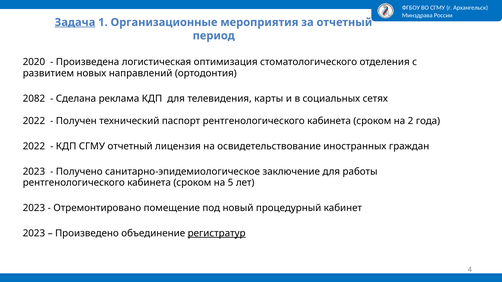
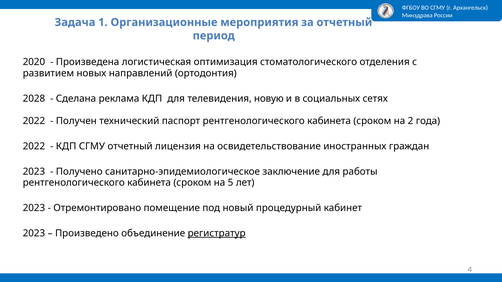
Задача underline: present -> none
2082: 2082 -> 2028
карты: карты -> новую
